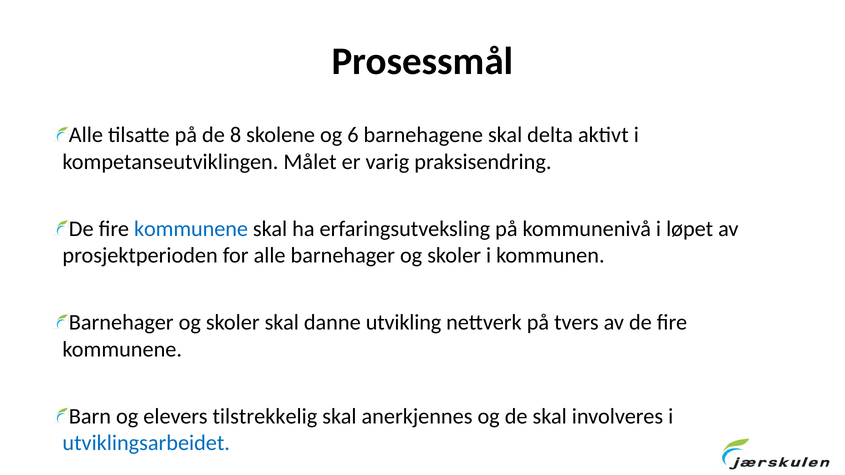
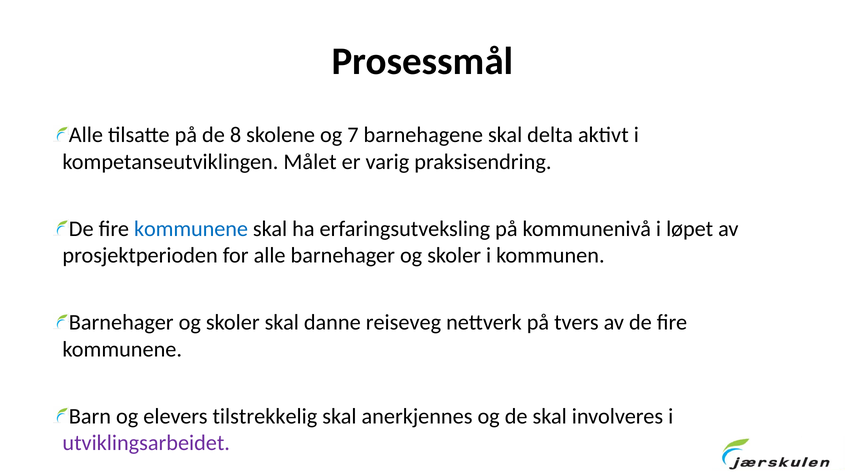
6: 6 -> 7
utvikling: utvikling -> reiseveg
utviklingsarbeidet colour: blue -> purple
